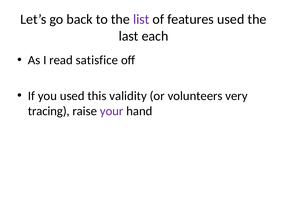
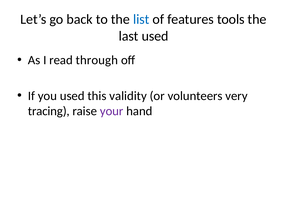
list colour: purple -> blue
features used: used -> tools
last each: each -> used
satisfice: satisfice -> through
